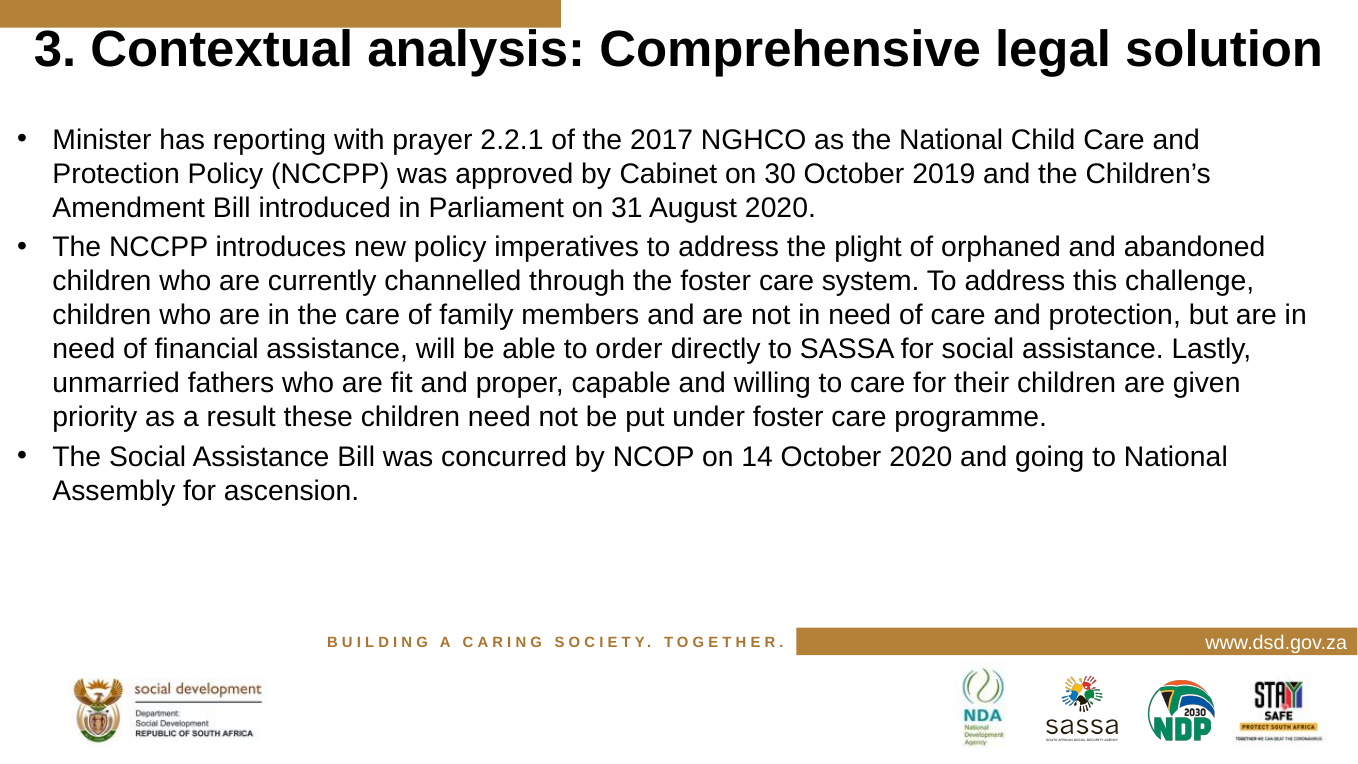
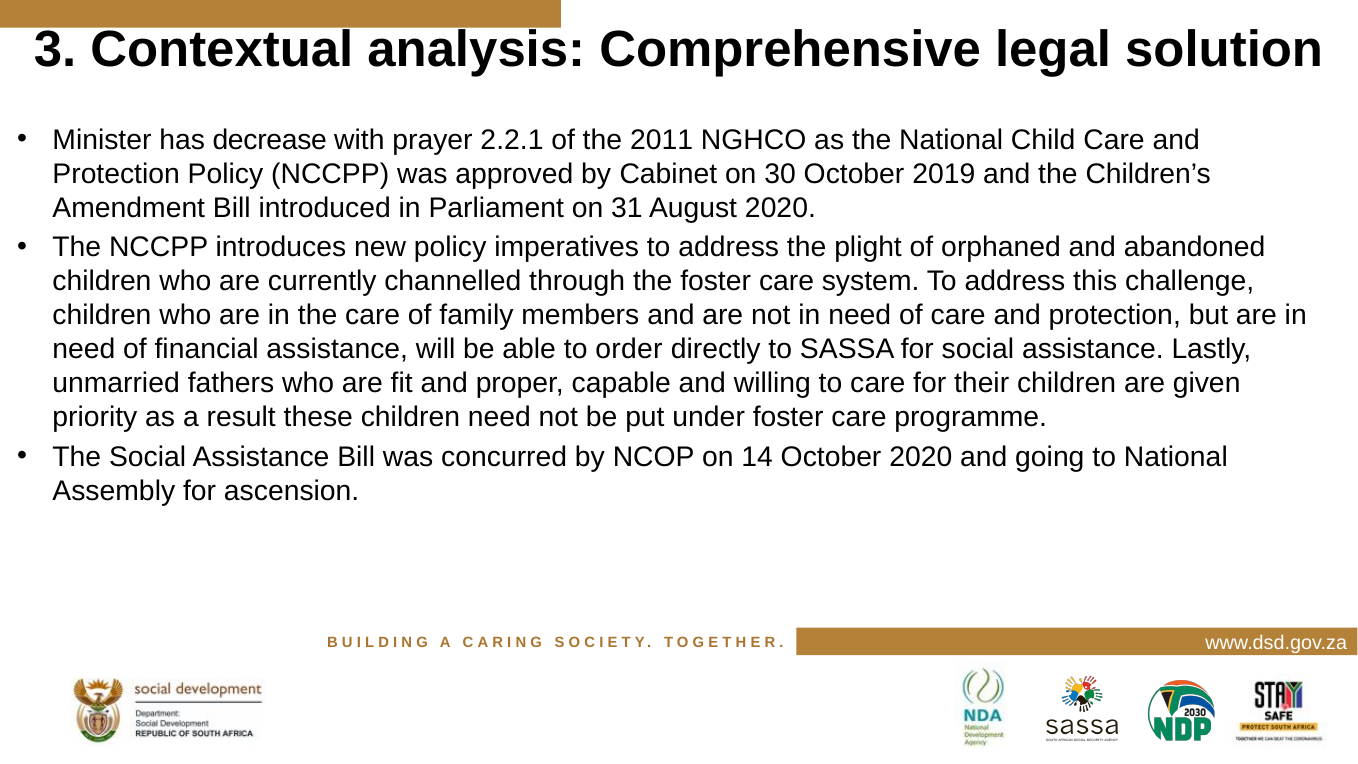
reporting: reporting -> decrease
2017: 2017 -> 2011
